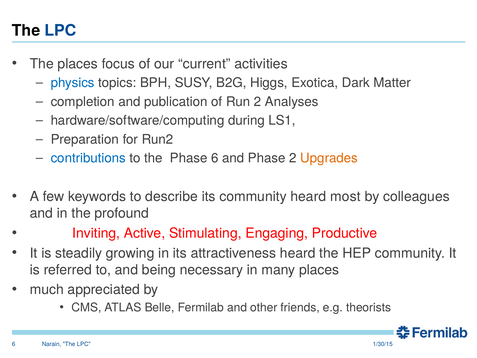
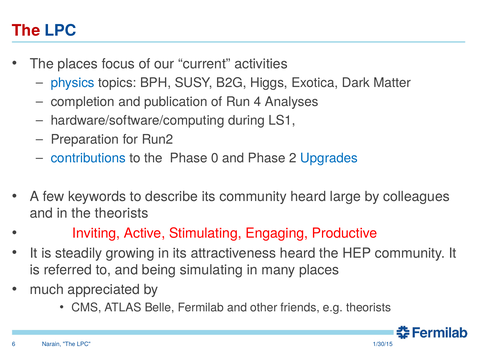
The at (26, 30) colour: black -> red
Run 2: 2 -> 4
Phase 6: 6 -> 0
Upgrades colour: orange -> blue
most: most -> large
the profound: profound -> theorists
necessary: necessary -> simulating
